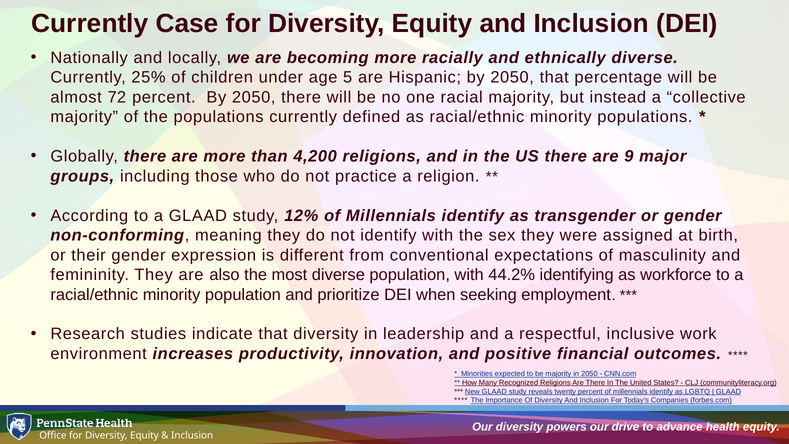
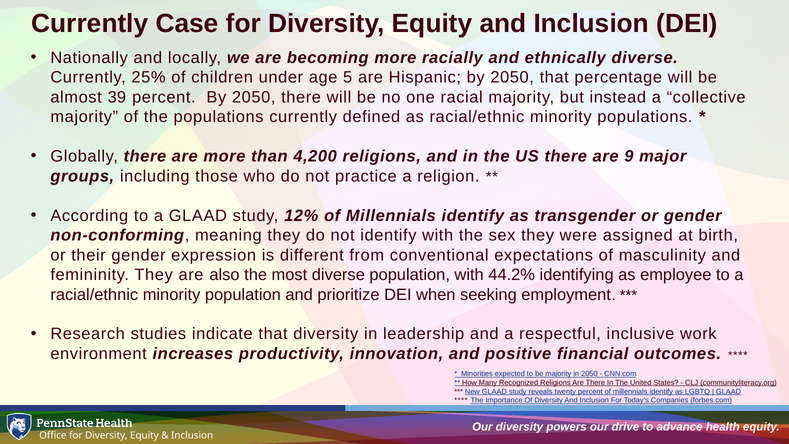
72: 72 -> 39
workforce: workforce -> employee
